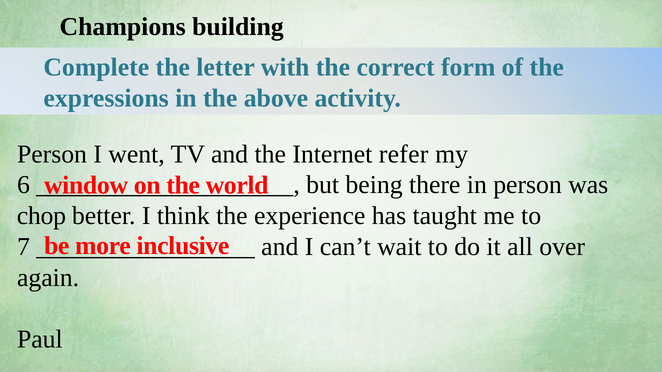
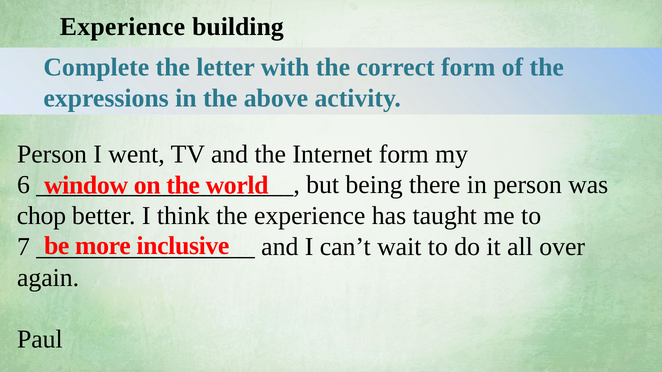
Champions at (123, 27): Champions -> Experience
Internet refer: refer -> form
